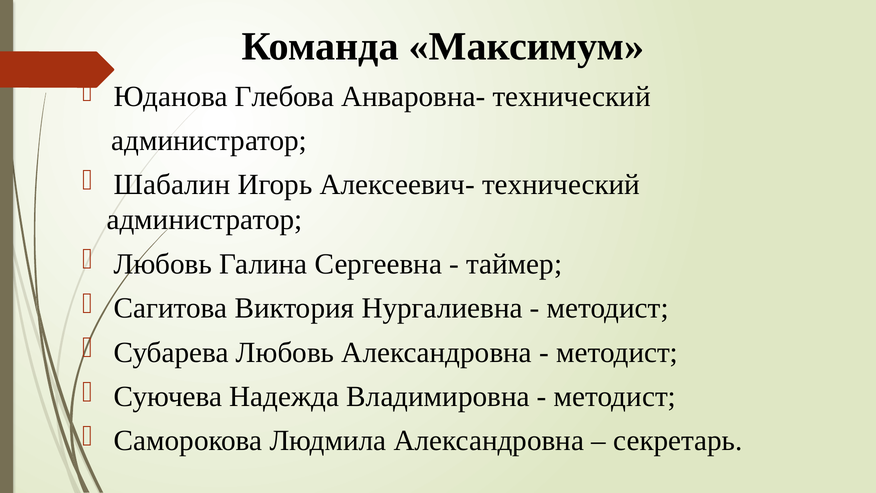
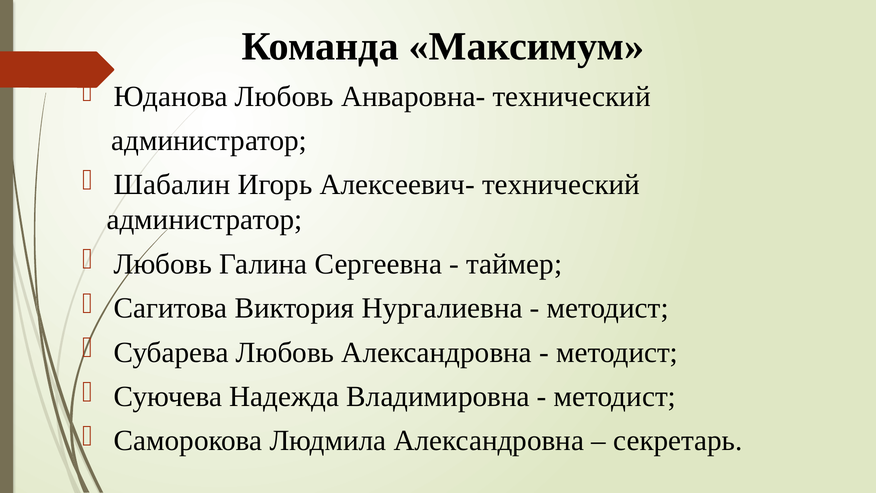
Юданова Глебова: Глебова -> Любовь
